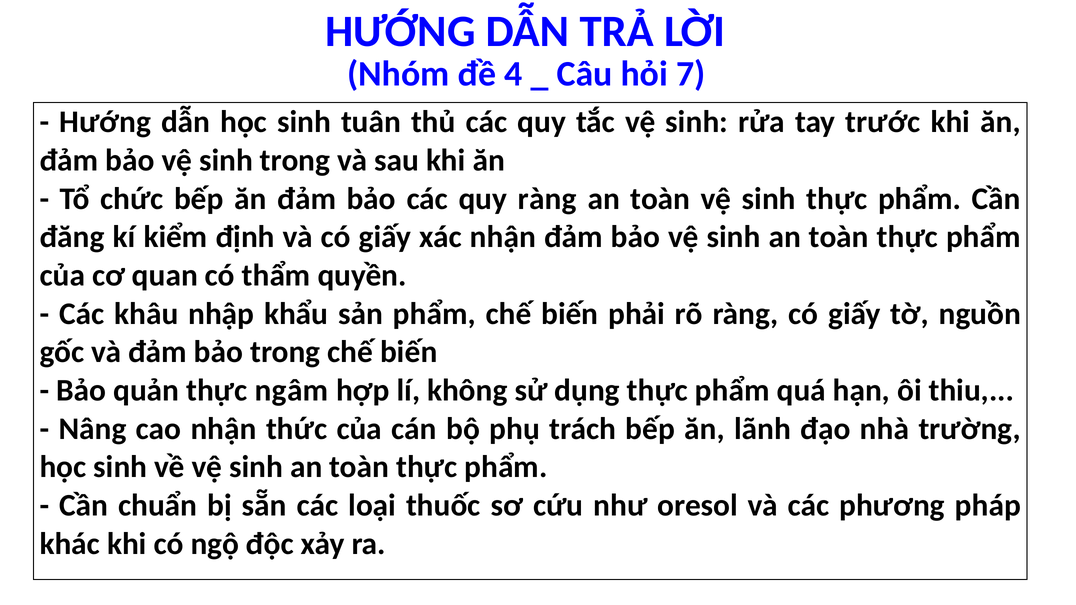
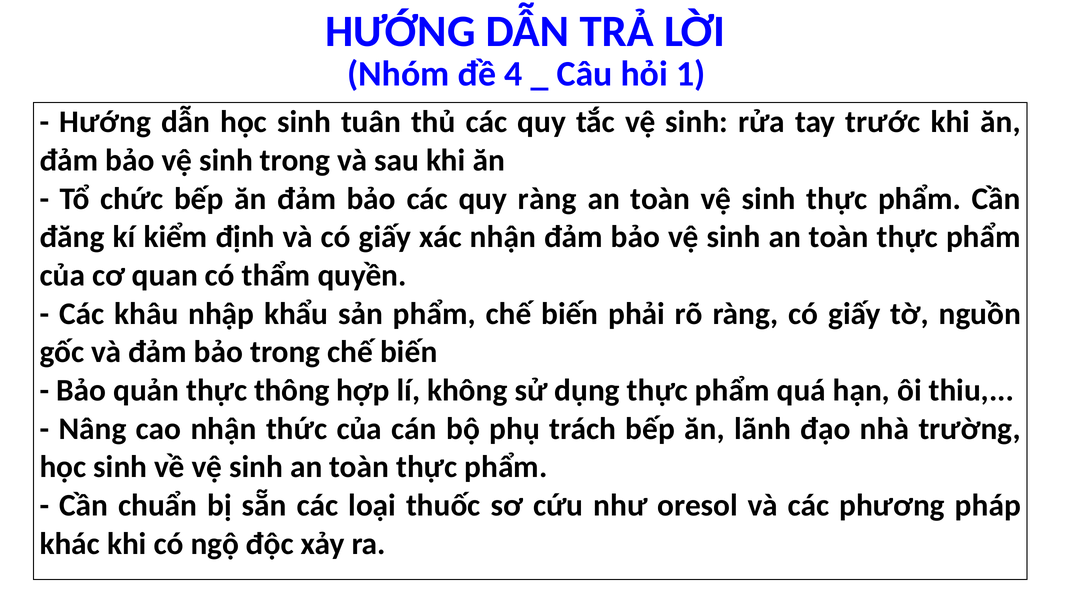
7: 7 -> 1
ngâm: ngâm -> thông
